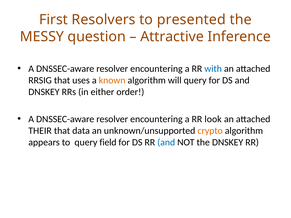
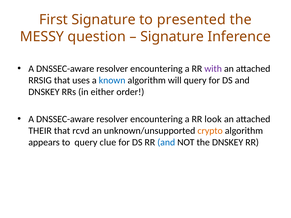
First Resolvers: Resolvers -> Signature
Attractive at (172, 37): Attractive -> Signature
with colour: blue -> purple
known colour: orange -> blue
data: data -> rcvd
field: field -> clue
